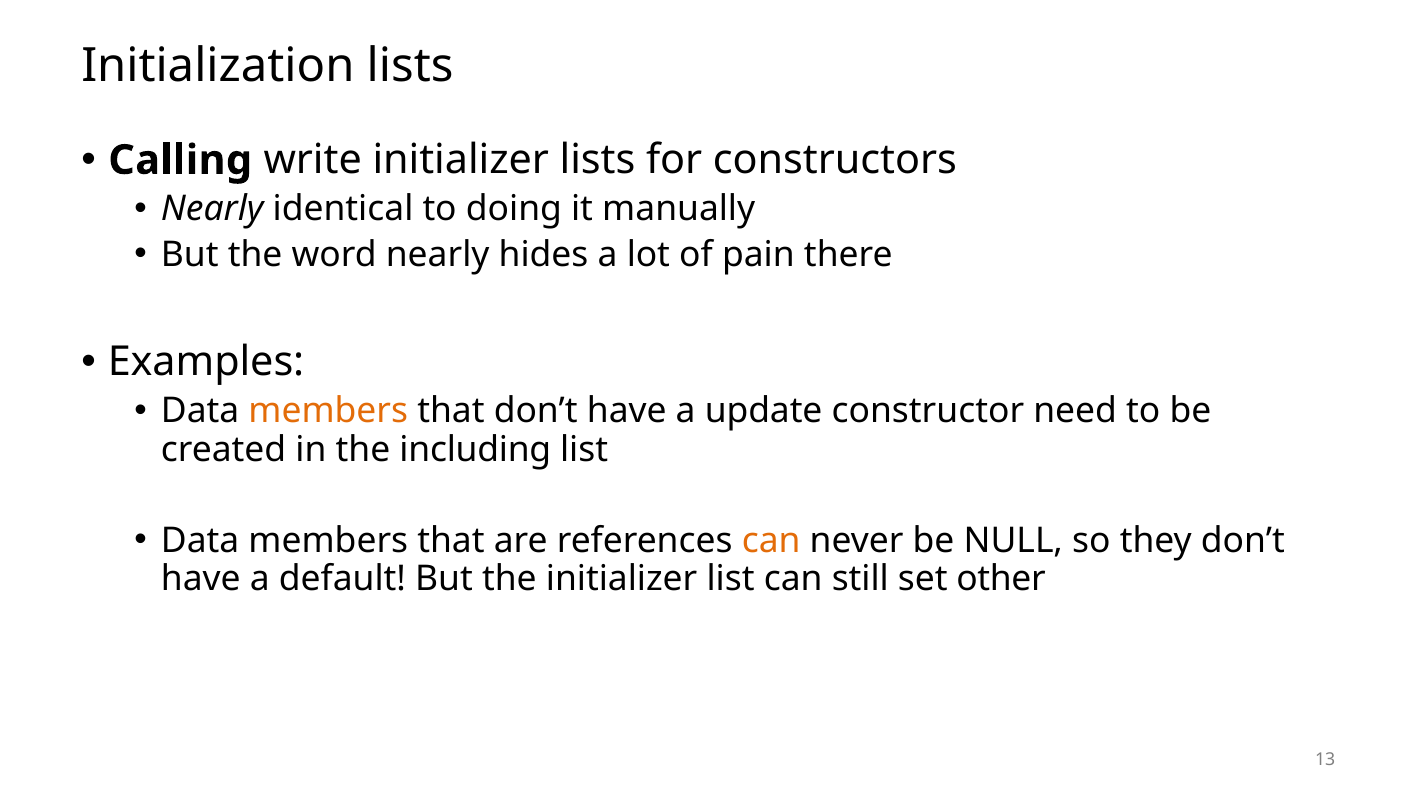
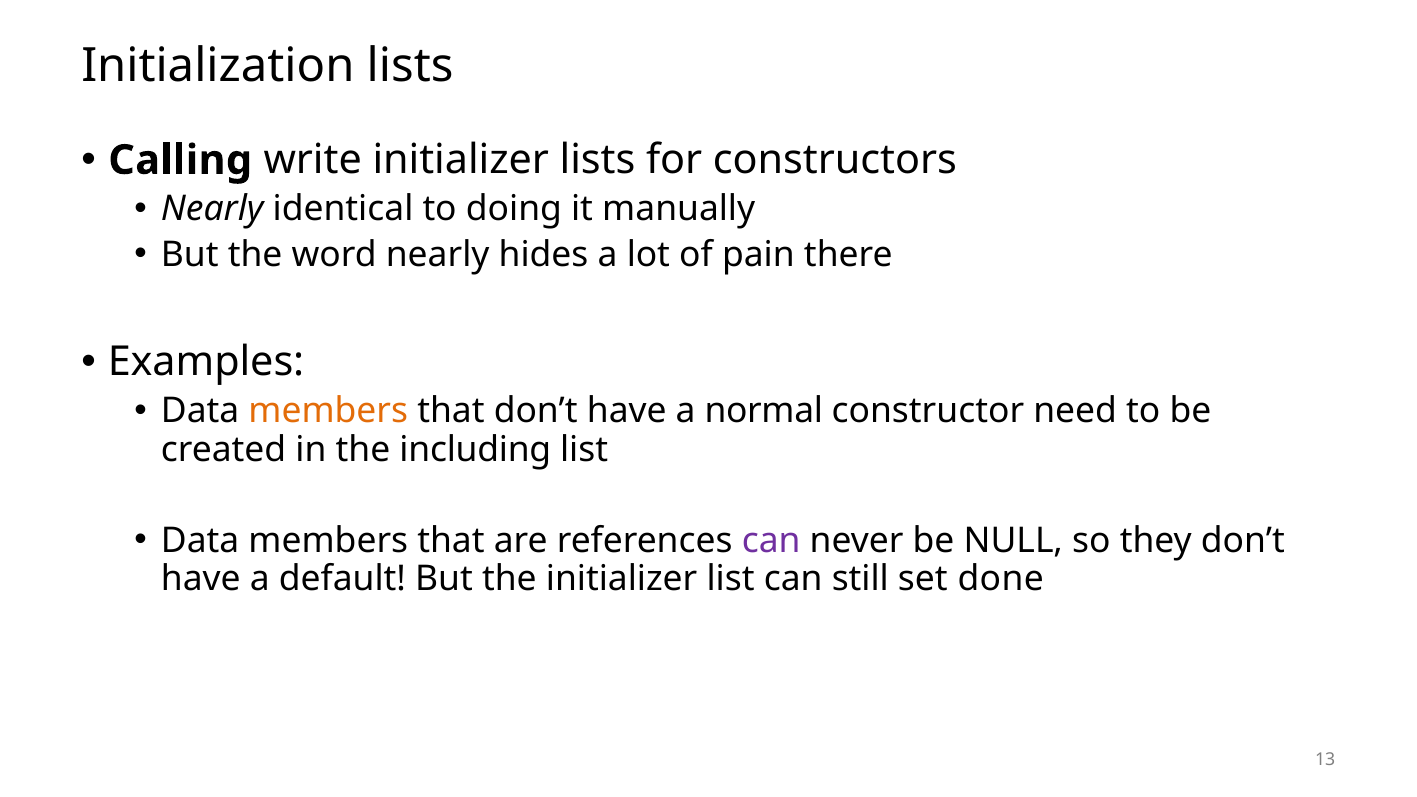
update: update -> normal
can at (771, 541) colour: orange -> purple
other: other -> done
